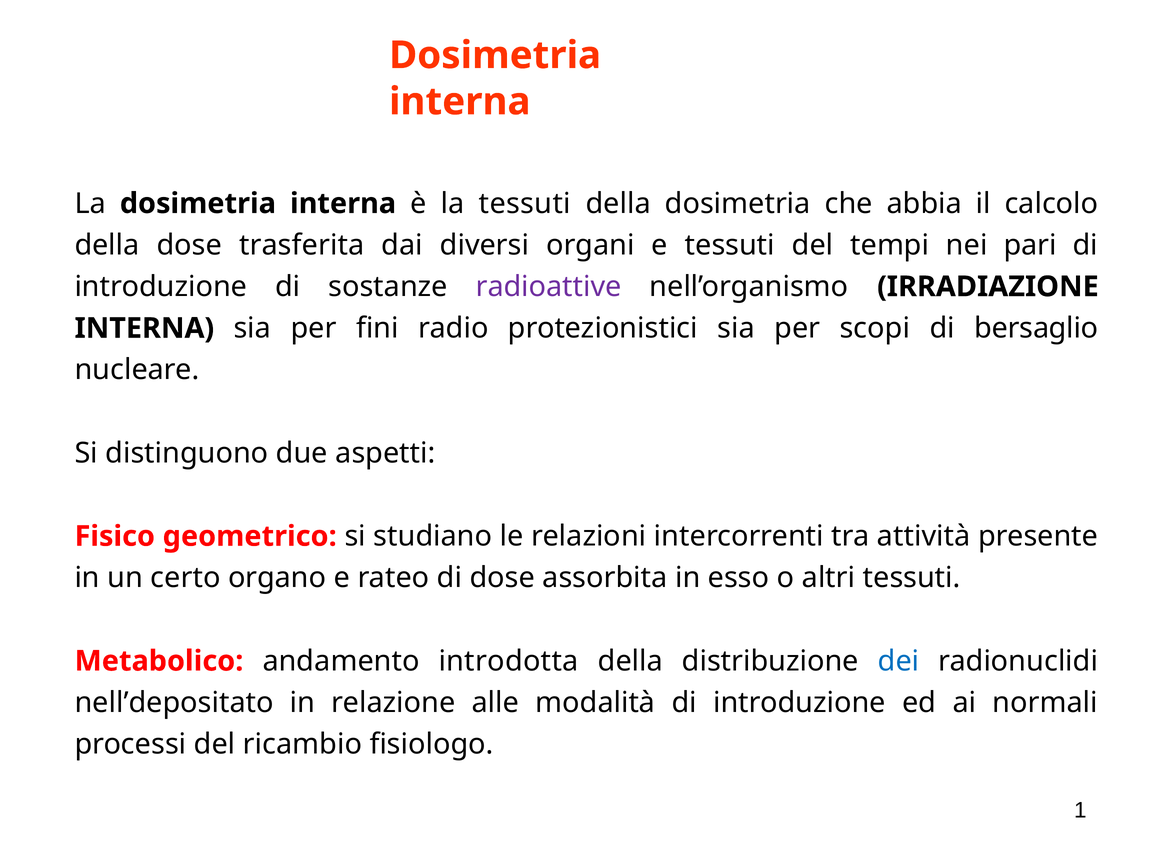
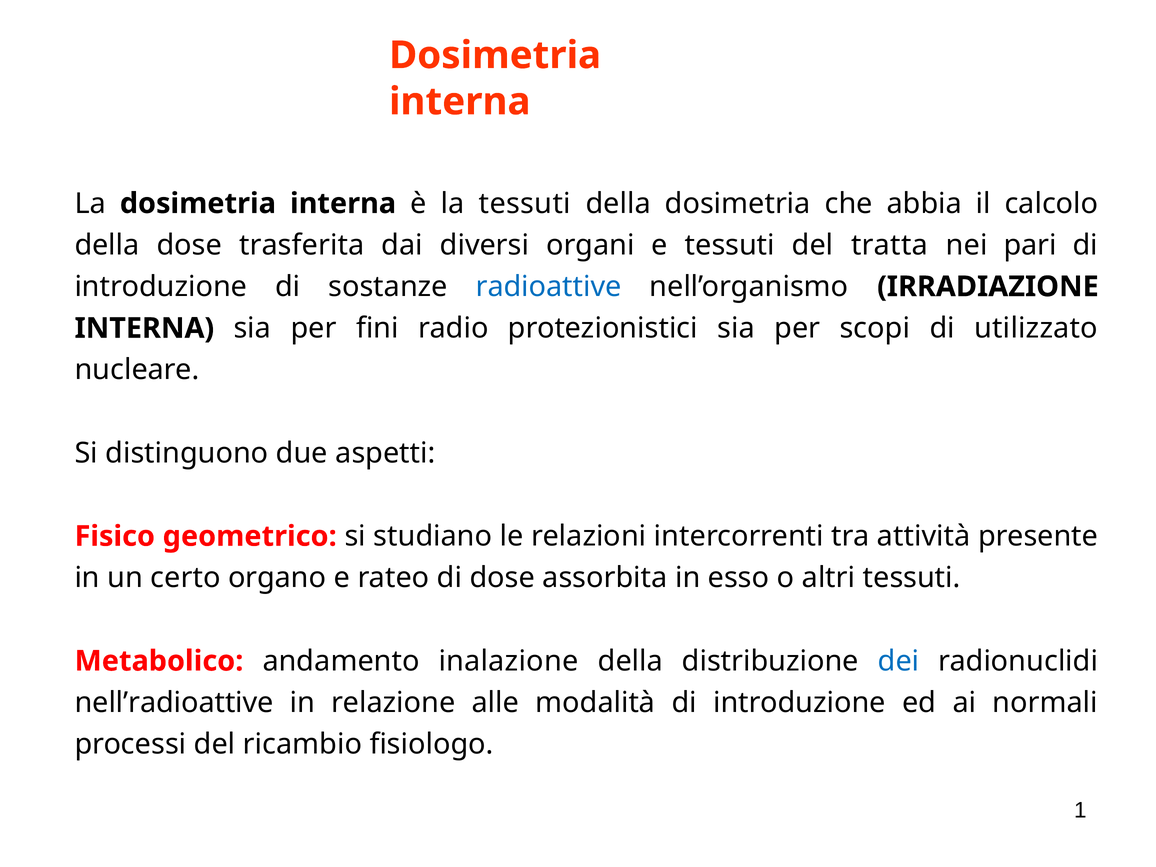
tempi: tempi -> tratta
radioattive colour: purple -> blue
bersaglio: bersaglio -> utilizzato
introdotta: introdotta -> inalazione
nell’depositato: nell’depositato -> nell’radioattive
